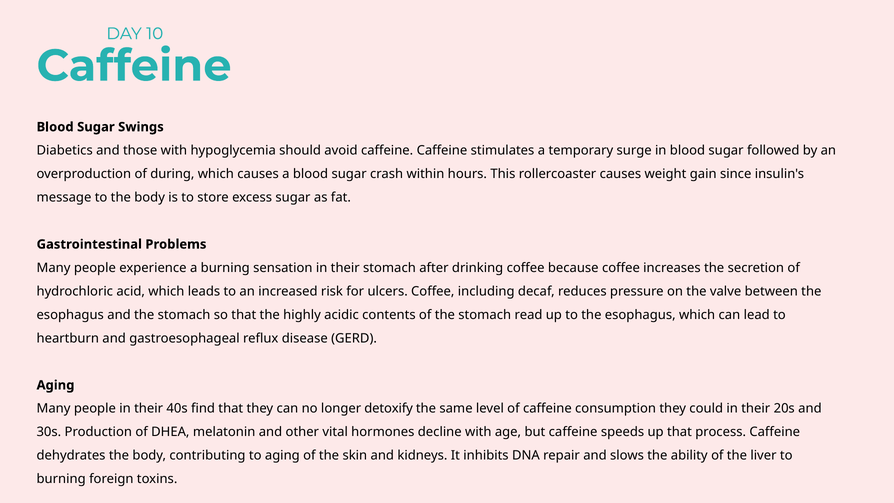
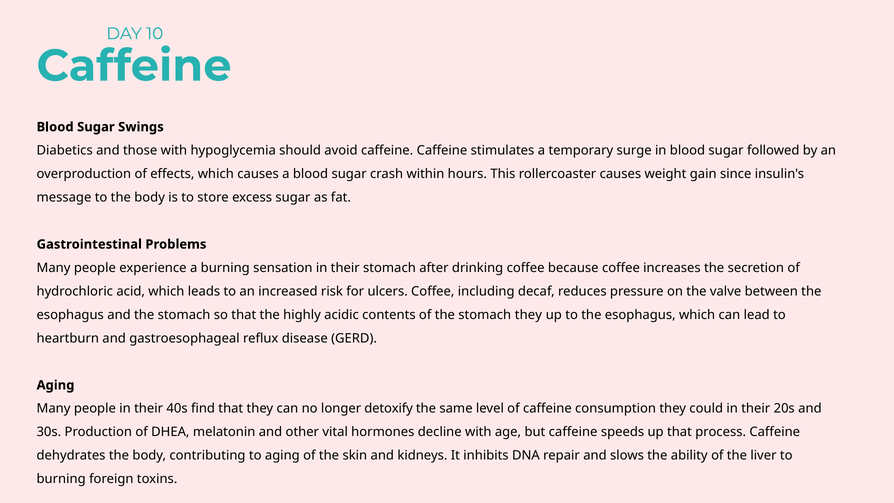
during: during -> effects
stomach read: read -> they
